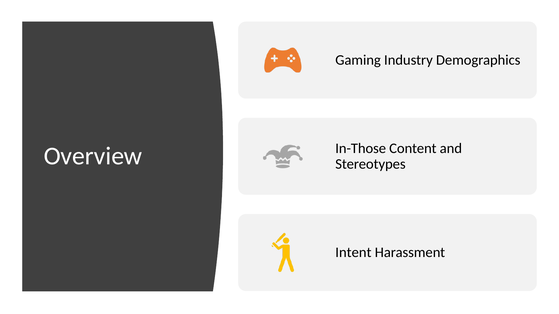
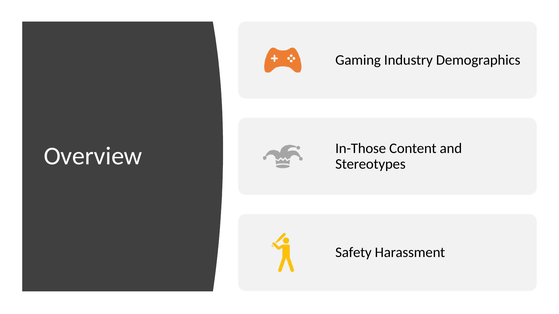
Intent: Intent -> Safety
